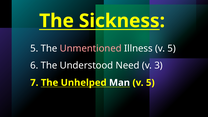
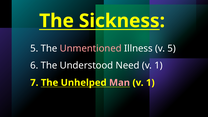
Need v 3: 3 -> 1
Man colour: white -> pink
5 at (150, 83): 5 -> 1
